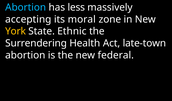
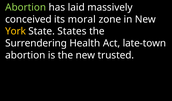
Abortion at (26, 7) colour: light blue -> light green
less: less -> laid
accepting: accepting -> conceived
Ethnic: Ethnic -> States
federal: federal -> trusted
